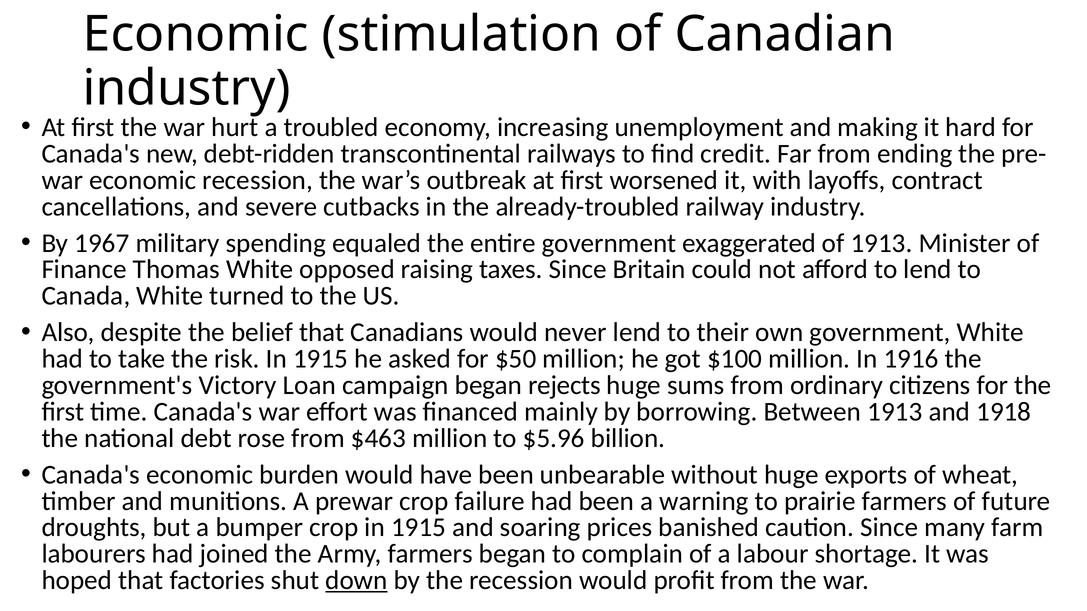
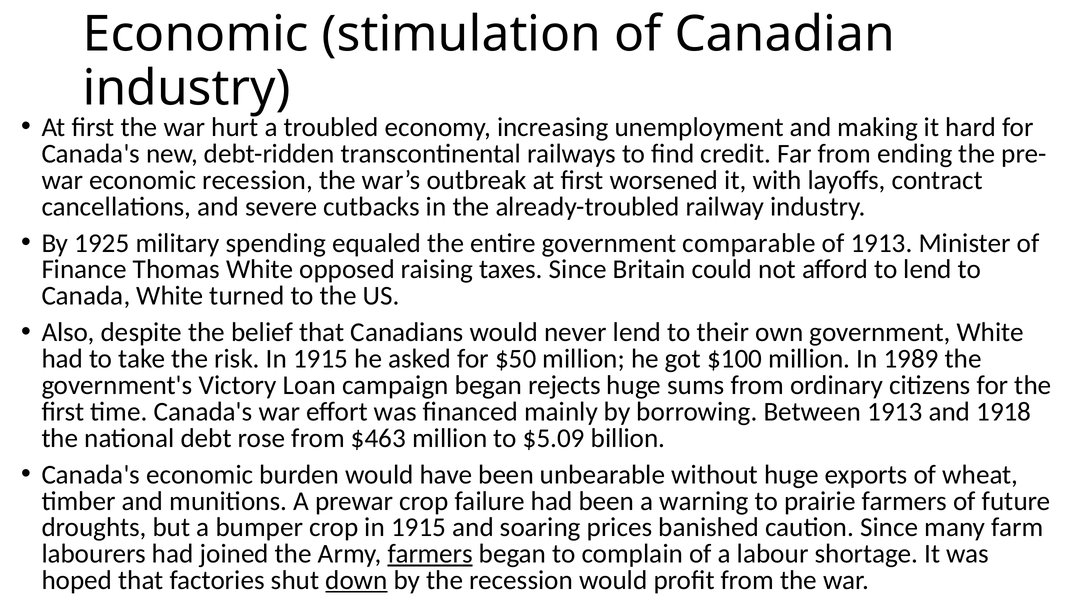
1967: 1967 -> 1925
exaggerated: exaggerated -> comparable
1916: 1916 -> 1989
$5.96: $5.96 -> $5.09
farmers at (430, 554) underline: none -> present
